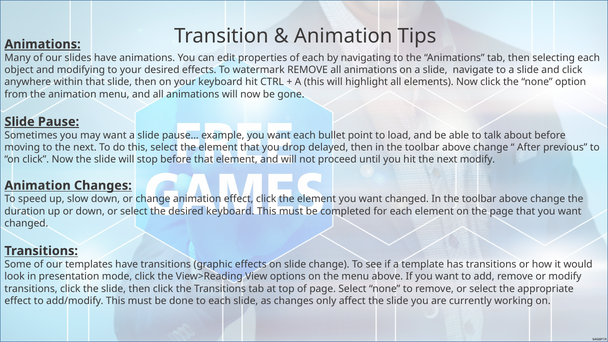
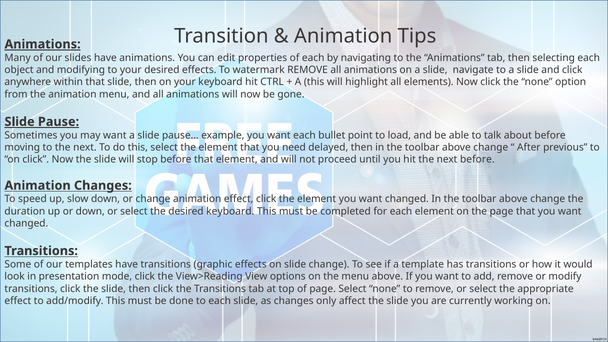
drop: drop -> need
next modify: modify -> before
